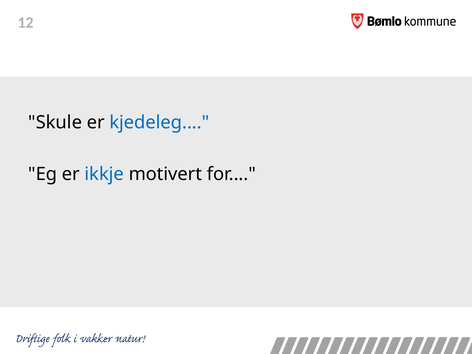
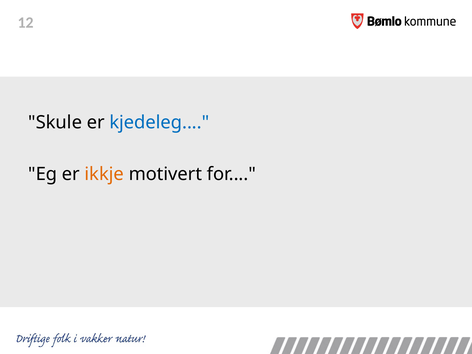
ikkje colour: blue -> orange
